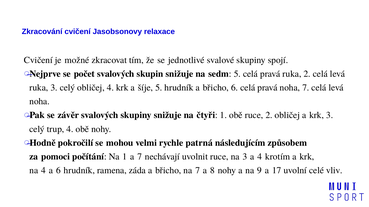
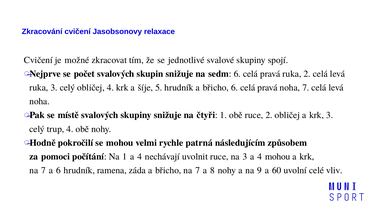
sedm 5: 5 -> 6
závěr: závěr -> místě
1 a 7: 7 -> 4
4 krotím: krotím -> mohou
4 at (43, 171): 4 -> 7
17: 17 -> 60
